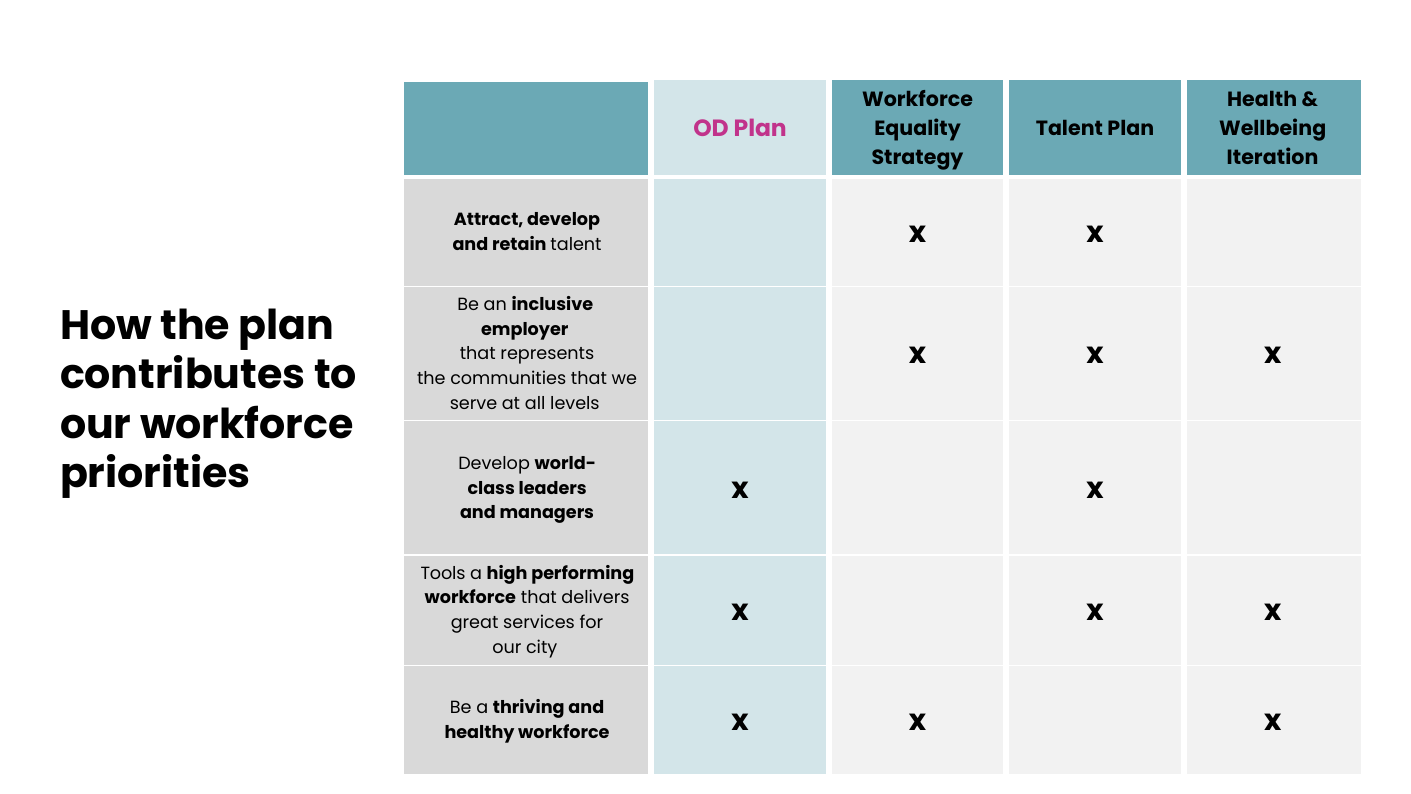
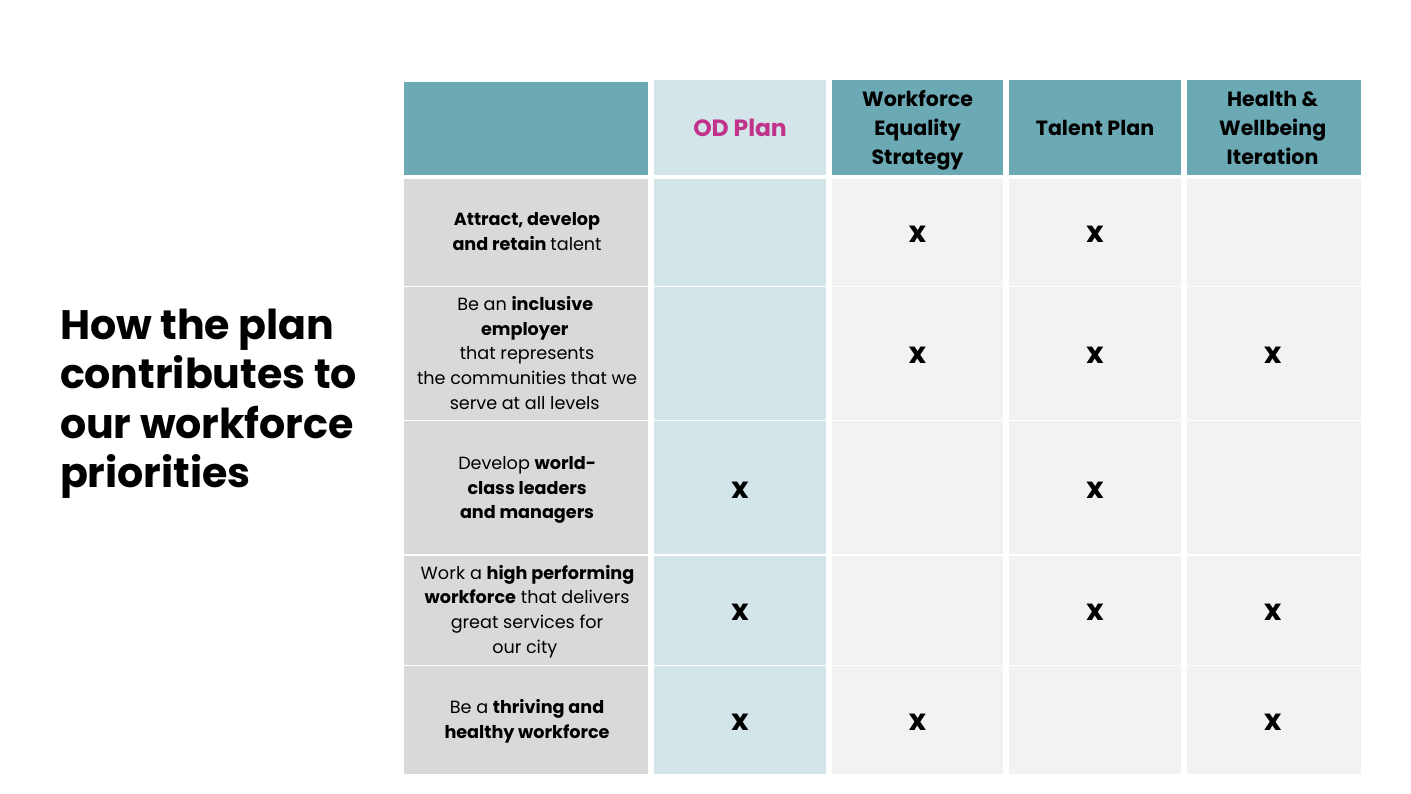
Tools: Tools -> Work
